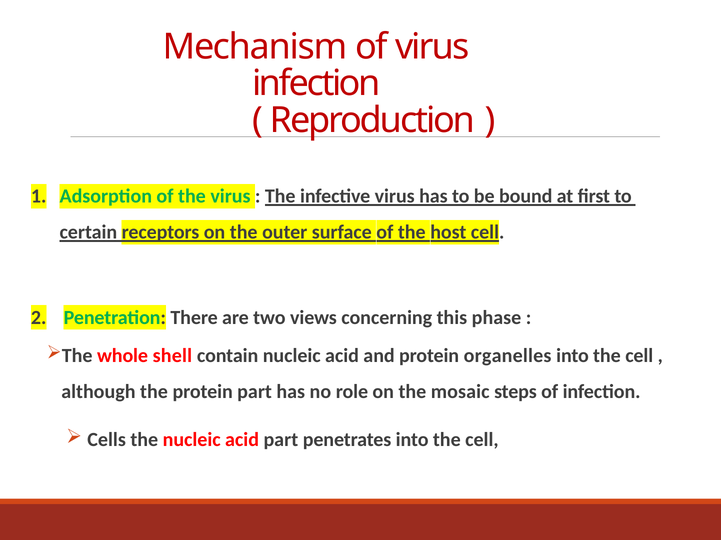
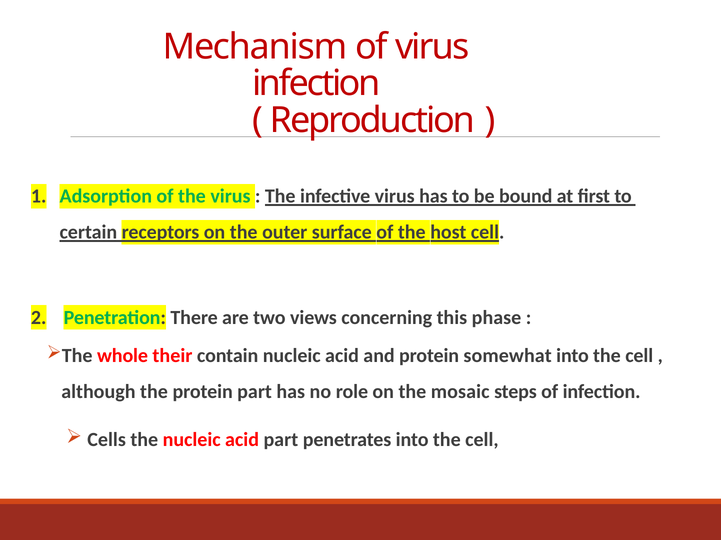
shell: shell -> their
organelles: organelles -> somewhat
